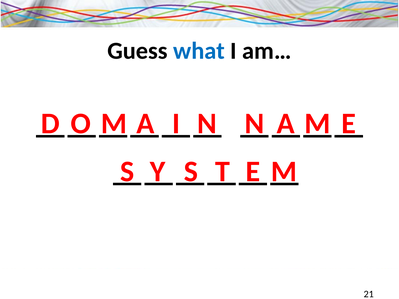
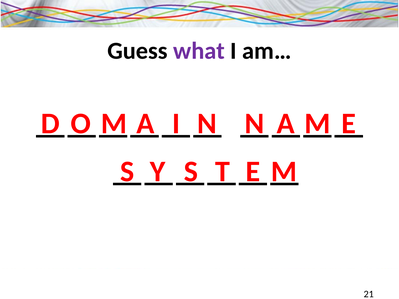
what colour: blue -> purple
